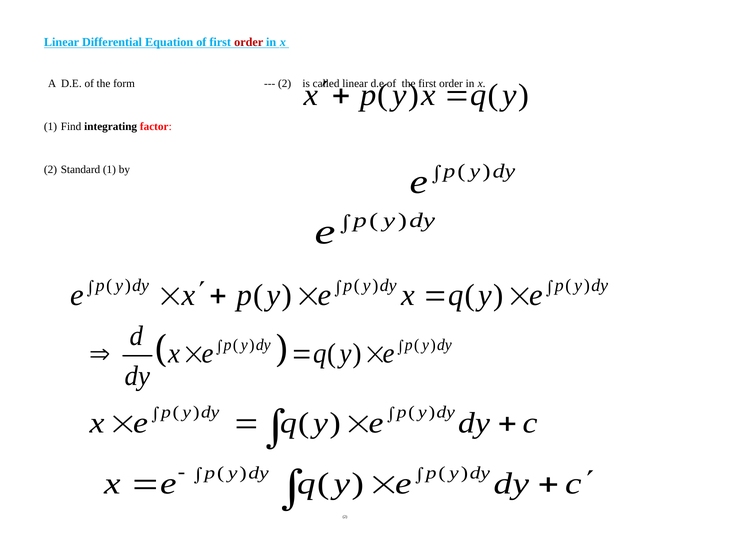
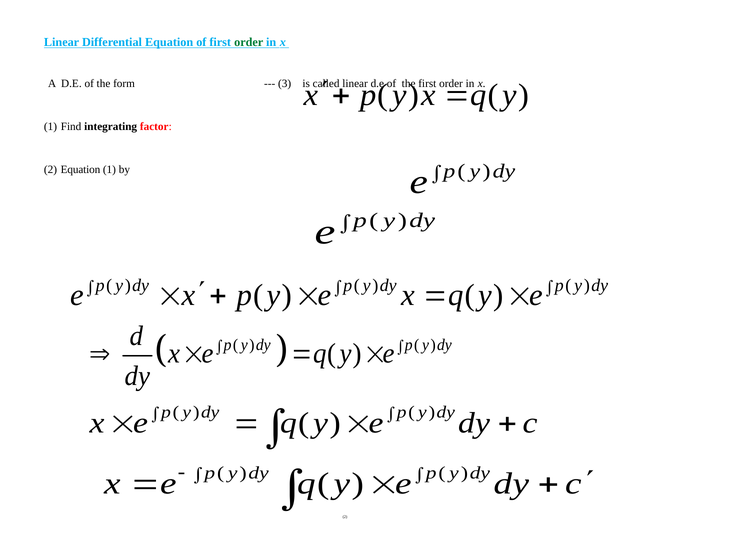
order at (249, 42) colour: red -> green
2 at (285, 84): 2 -> 3
2 Standard: Standard -> Equation
